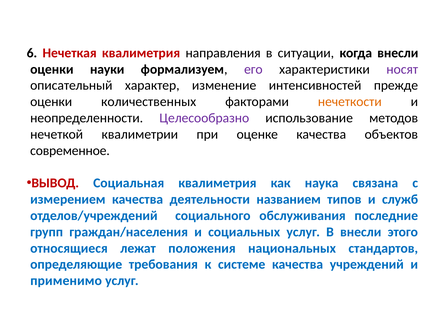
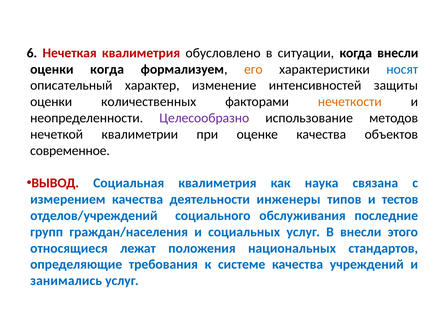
направления: направления -> обусловлено
оценки науки: науки -> когда
его colour: purple -> orange
носят colour: purple -> blue
прежде: прежде -> защиты
названием: названием -> инженеры
служб: служб -> тестов
применимо: применимо -> занимались
